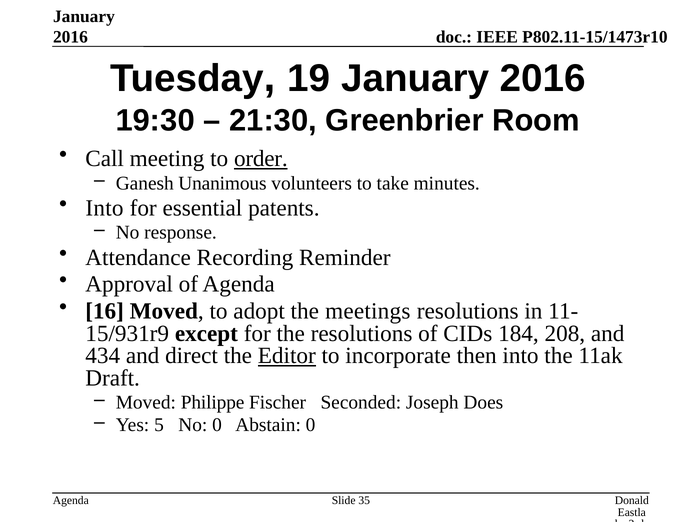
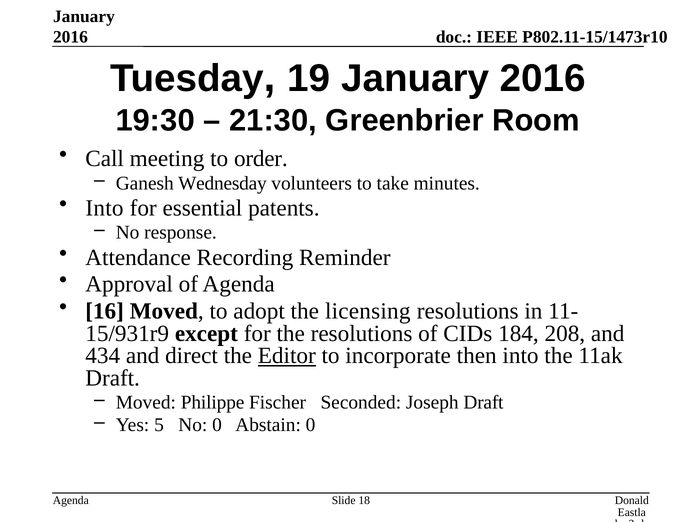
order underline: present -> none
Unanimous: Unanimous -> Wednesday
meetings: meetings -> licensing
Joseph Does: Does -> Draft
35: 35 -> 18
